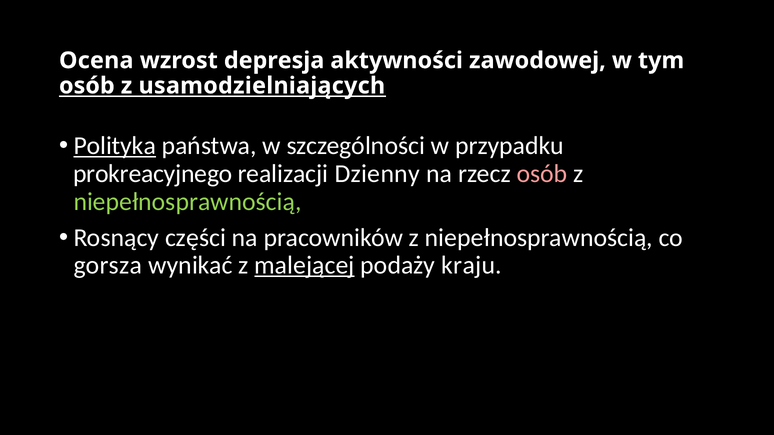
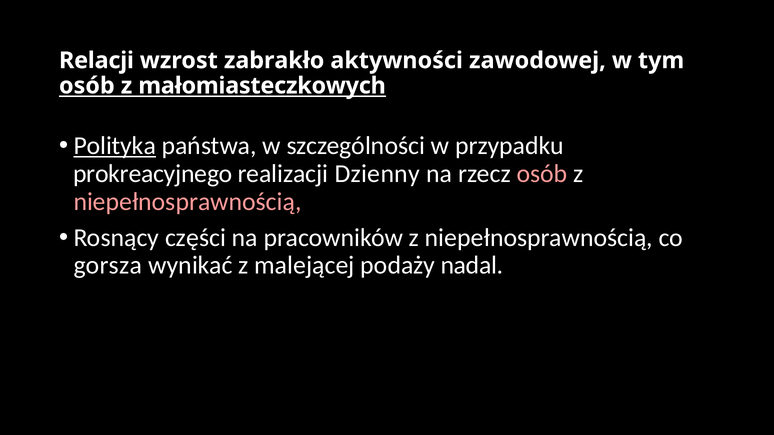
Ocena: Ocena -> Relacji
depresja: depresja -> zabrakło
usamodzielniających: usamodzielniających -> małomiasteczkowych
niepełnosprawnością at (187, 202) colour: light green -> pink
malejącej underline: present -> none
kraju: kraju -> nadal
